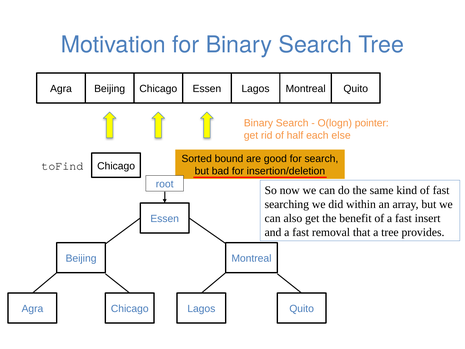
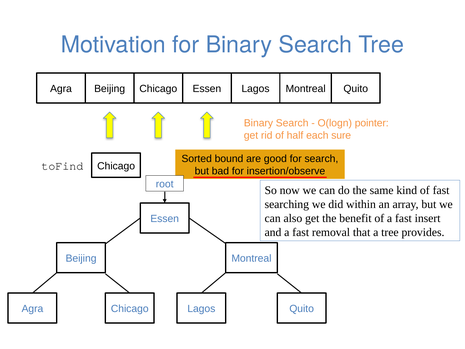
else: else -> sure
insertion/deletion: insertion/deletion -> insertion/observe
